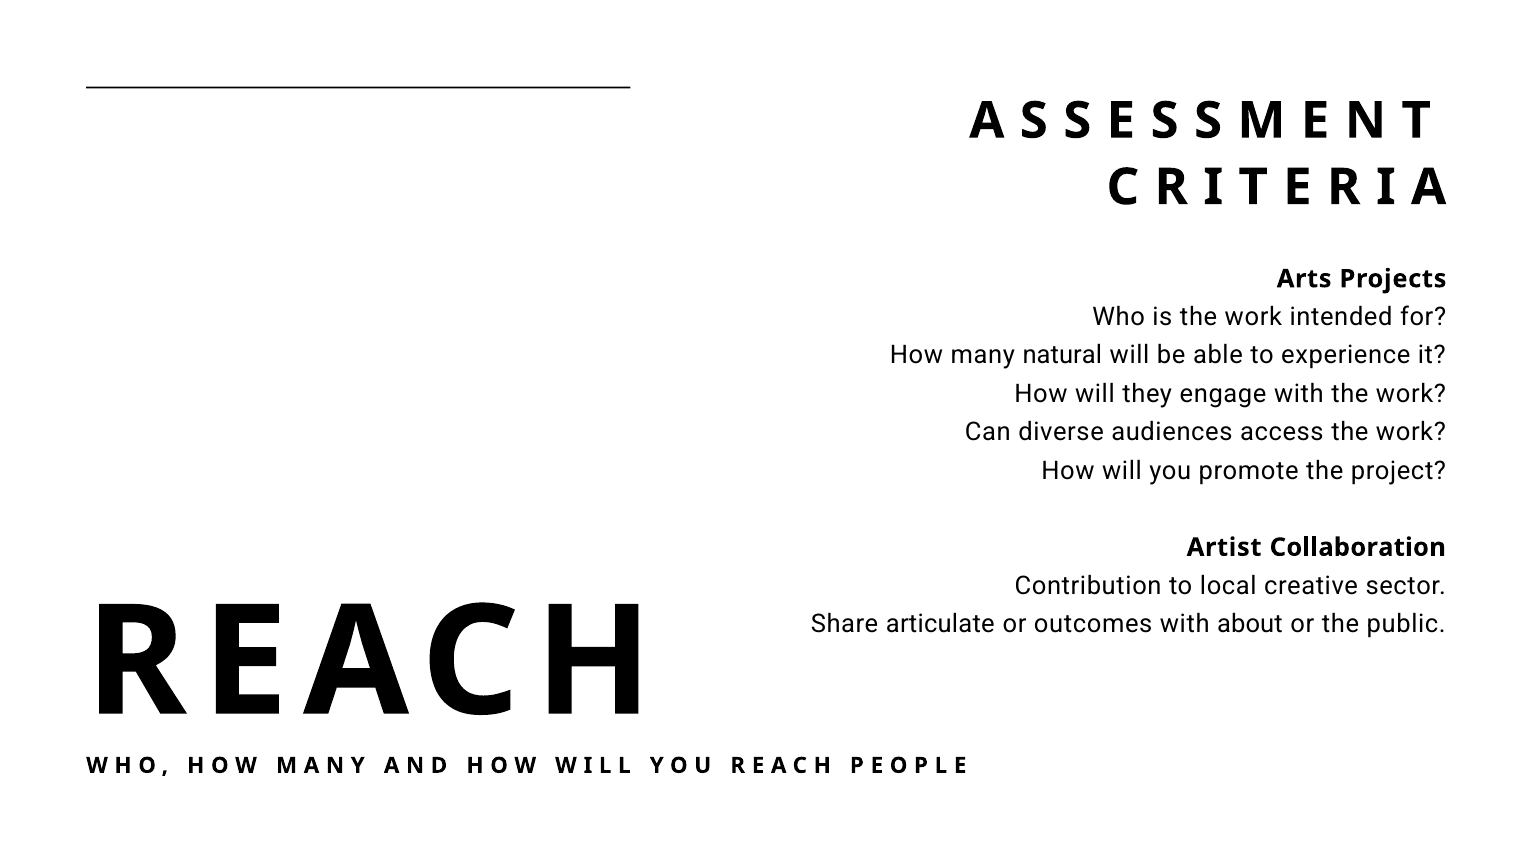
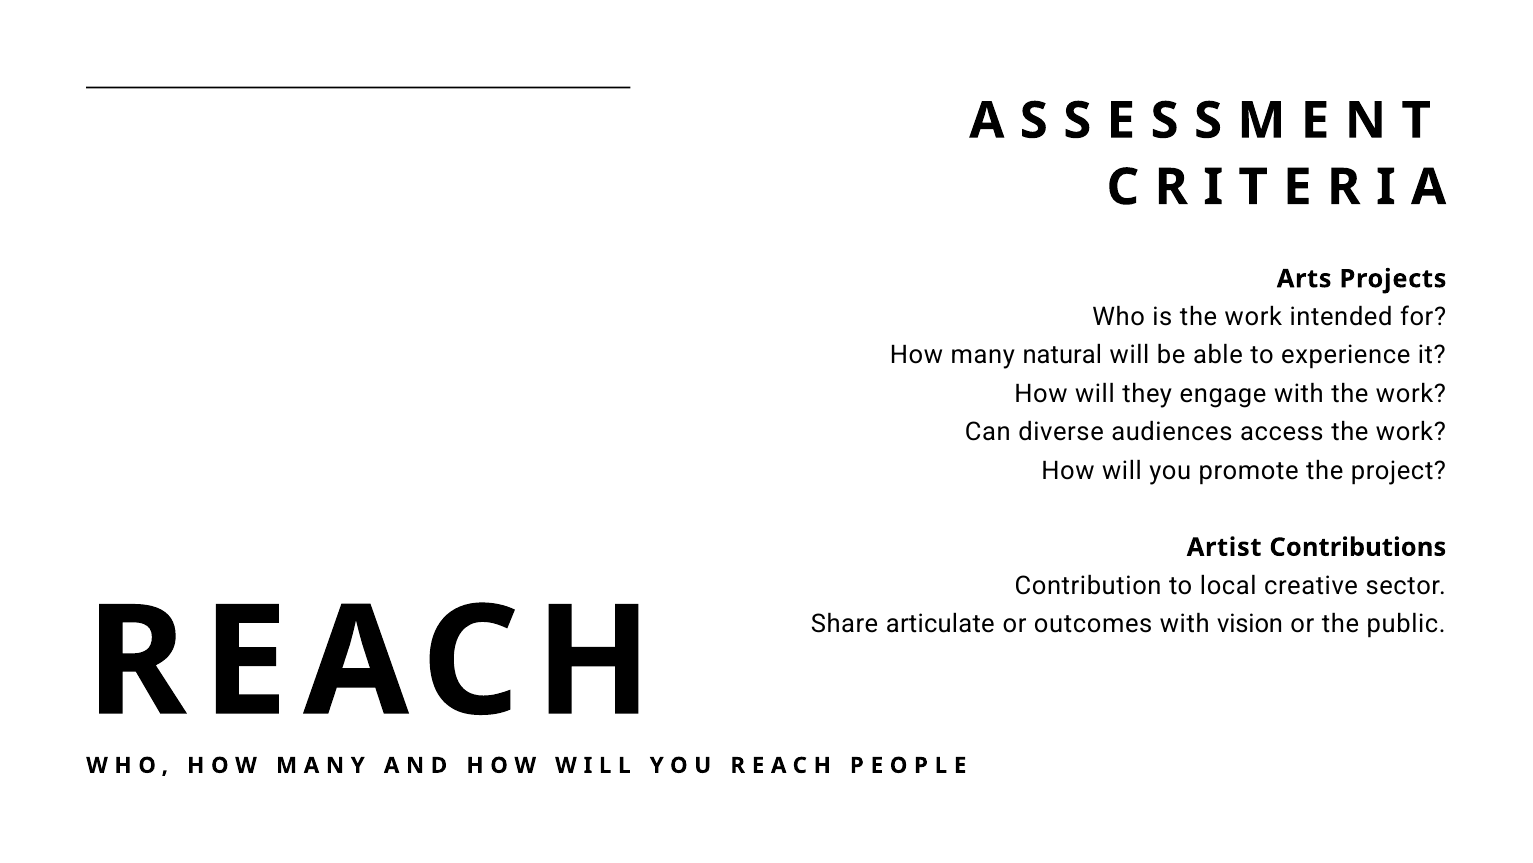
Collaboration: Collaboration -> Contributions
about: about -> vision
